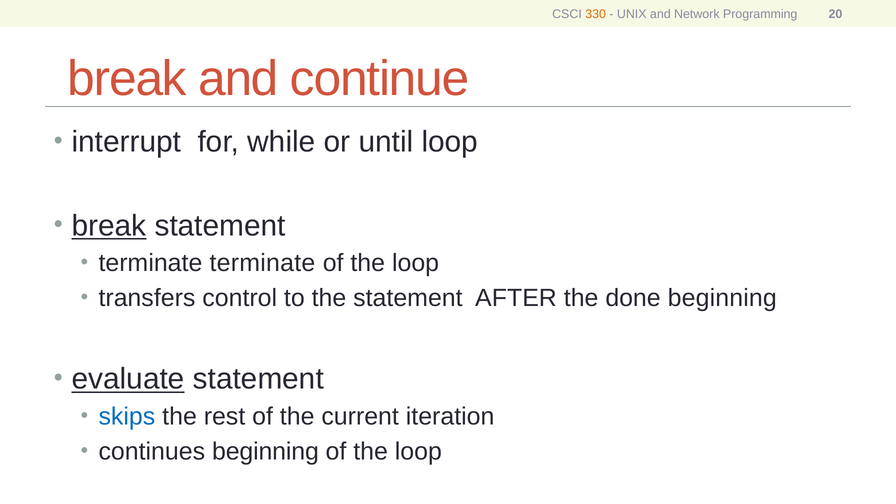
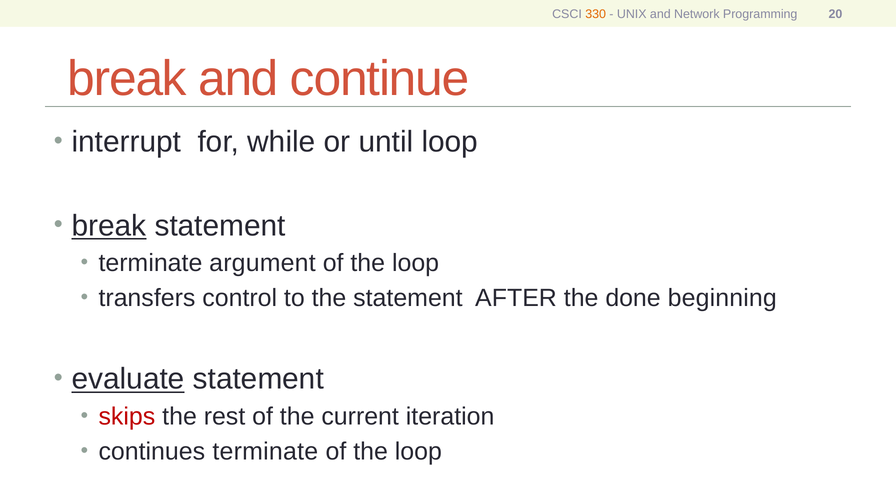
terminate terminate: terminate -> argument
skips colour: blue -> red
continues beginning: beginning -> terminate
